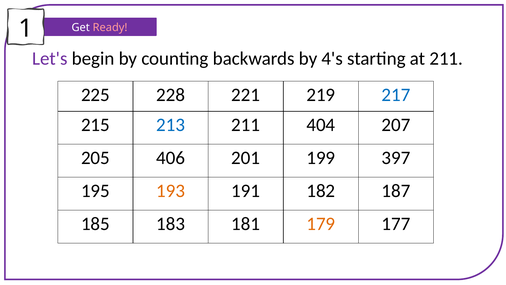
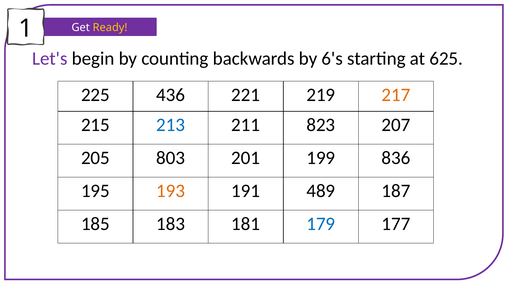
Ready colour: pink -> yellow
4's: 4's -> 6's
at 211: 211 -> 625
228: 228 -> 436
217 colour: blue -> orange
404: 404 -> 823
406: 406 -> 803
397: 397 -> 836
182: 182 -> 489
179 colour: orange -> blue
